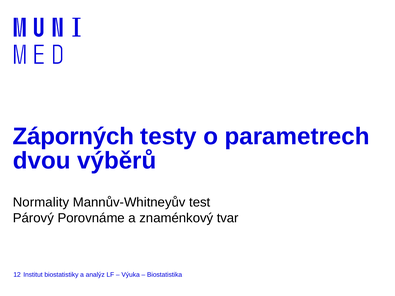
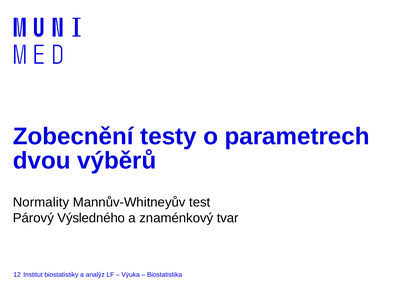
Záporných: Záporných -> Zobecnění
Porovnáme: Porovnáme -> Výsledného
